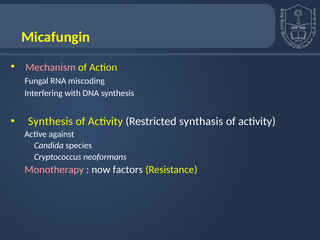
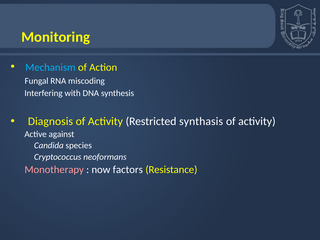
Micafungin: Micafungin -> Monitoring
Mechanism colour: pink -> light blue
Synthesis at (50, 121): Synthesis -> Diagnosis
